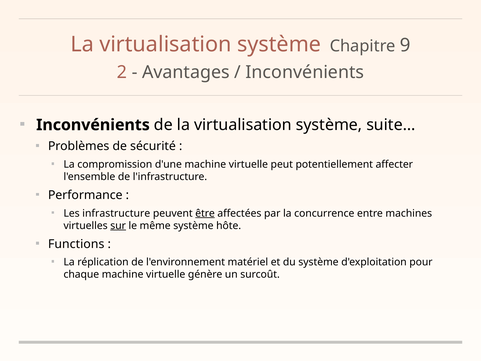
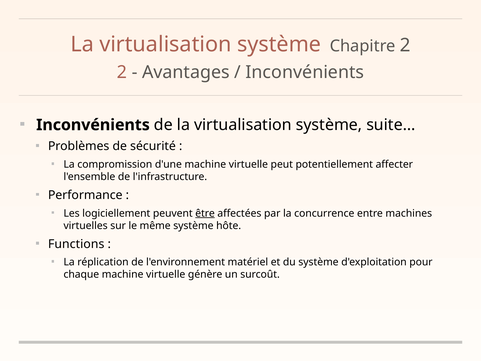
Chapitre 9: 9 -> 2
infrastructure: infrastructure -> logiciellement
sur underline: present -> none
